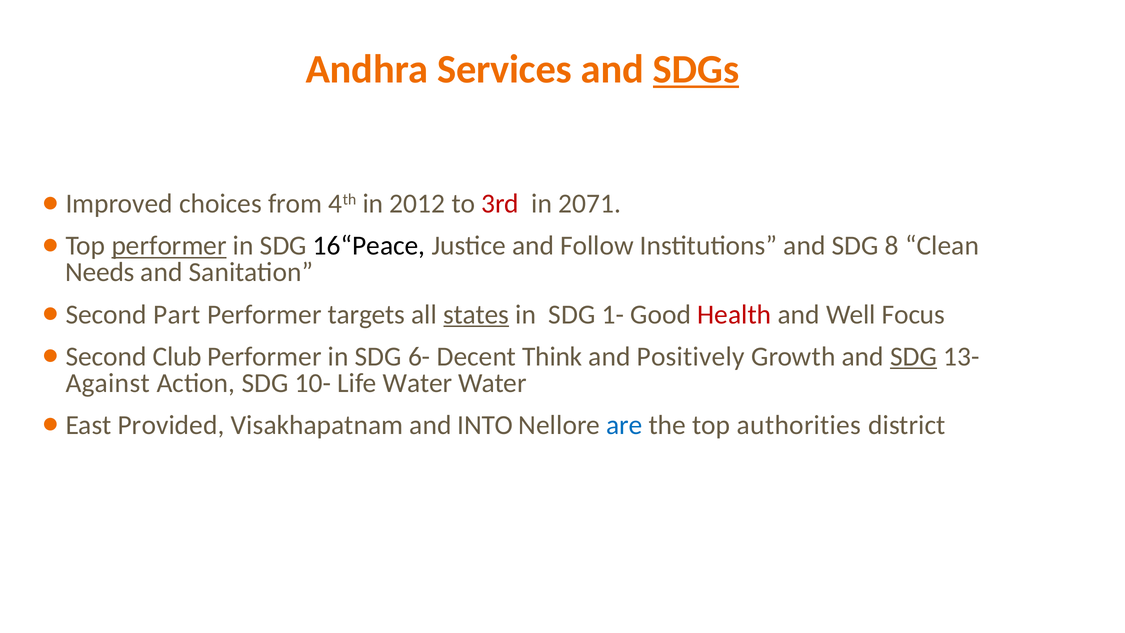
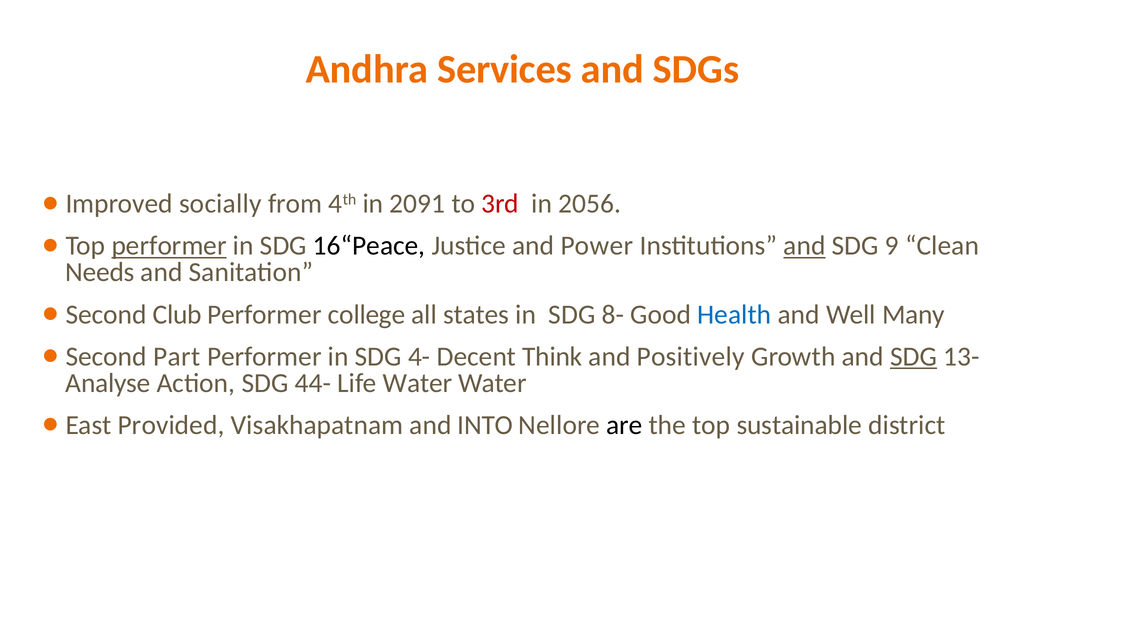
SDGs underline: present -> none
choices: choices -> socially
2012: 2012 -> 2091
2071: 2071 -> 2056
Follow: Follow -> Power
and at (804, 246) underline: none -> present
8: 8 -> 9
Part: Part -> Club
targets: targets -> college
states underline: present -> none
1-: 1- -> 8-
Health colour: red -> blue
Focus: Focus -> Many
Club: Club -> Part
6-: 6- -> 4-
Against: Against -> Analyse
10-: 10- -> 44-
are colour: blue -> black
authorities: authorities -> sustainable
